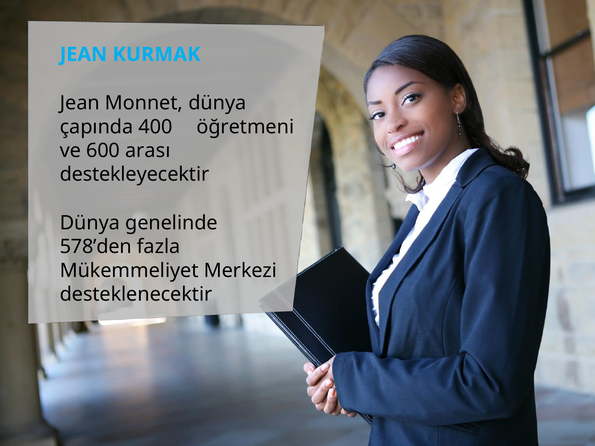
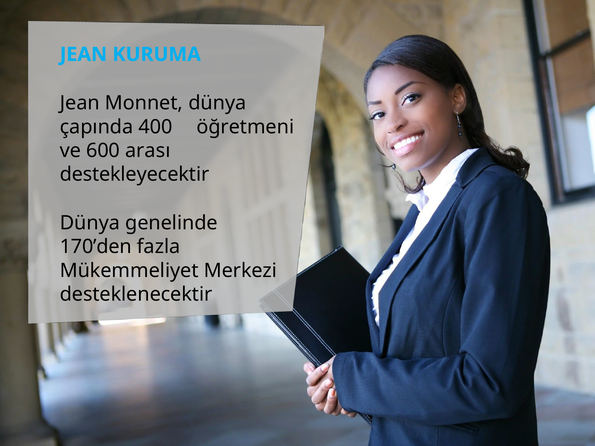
KURMAK: KURMAK -> KURUMA
578’den: 578’den -> 170’den
